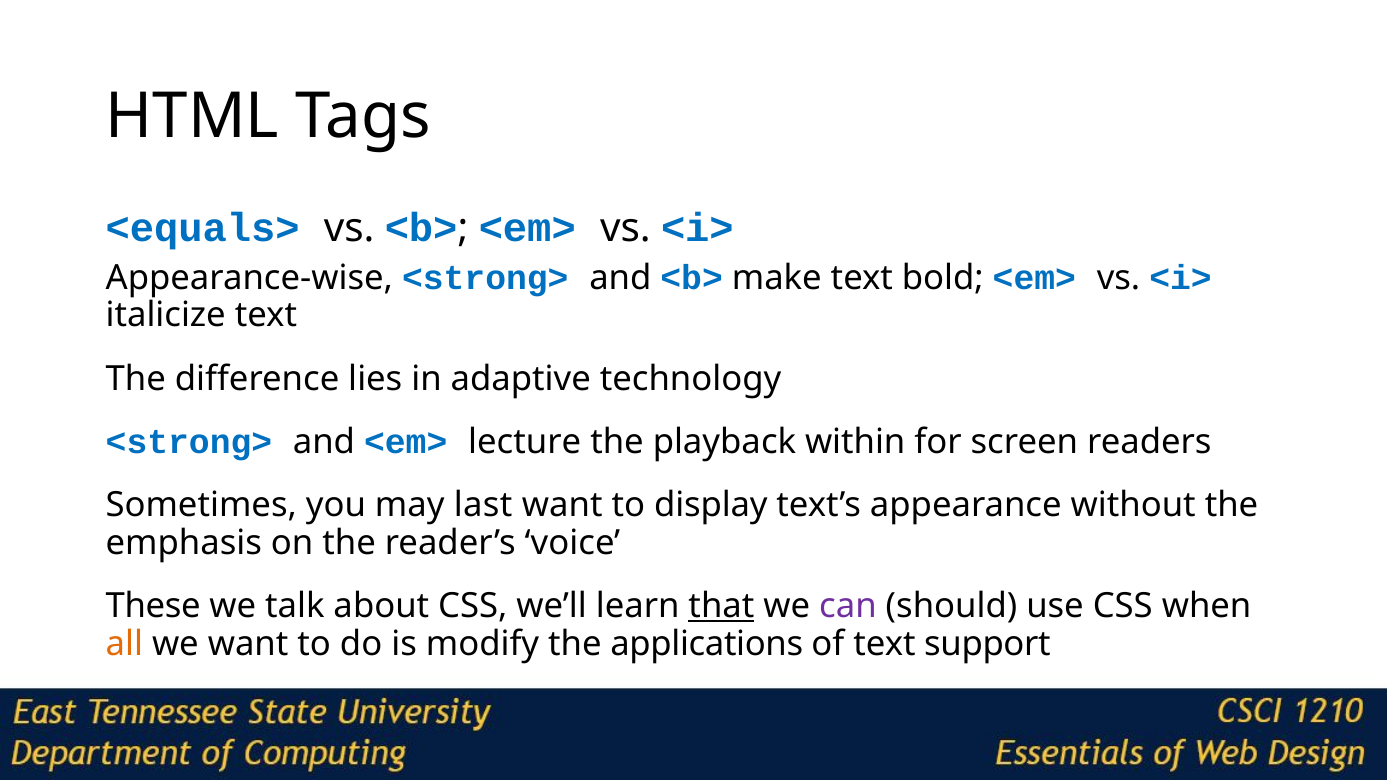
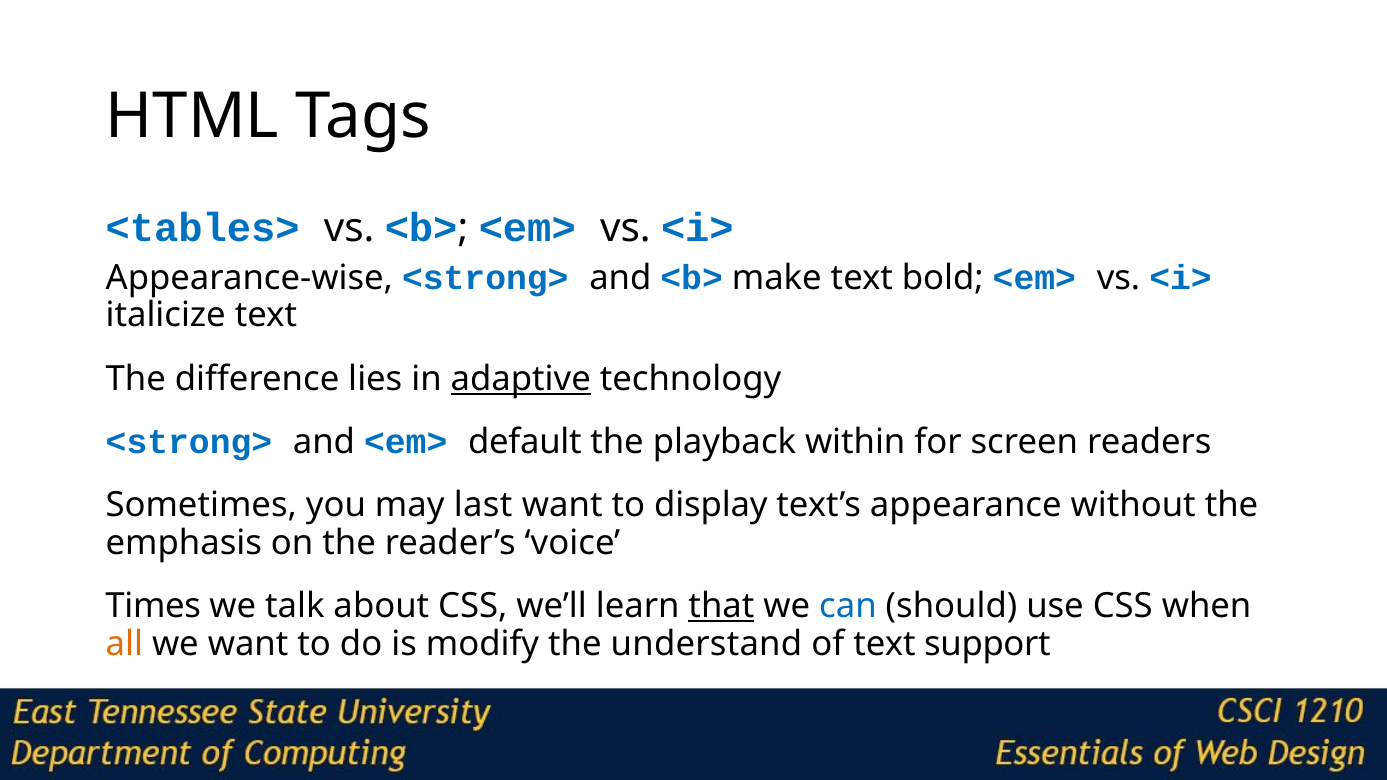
<equals>: <equals> -> <tables>
adaptive underline: none -> present
lecture: lecture -> default
These: These -> Times
can colour: purple -> blue
applications: applications -> understand
